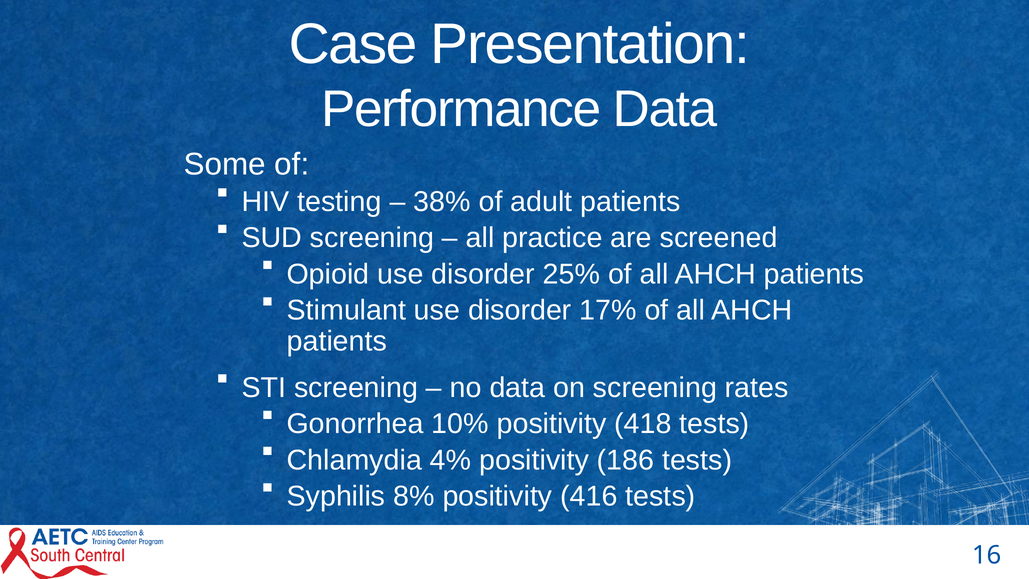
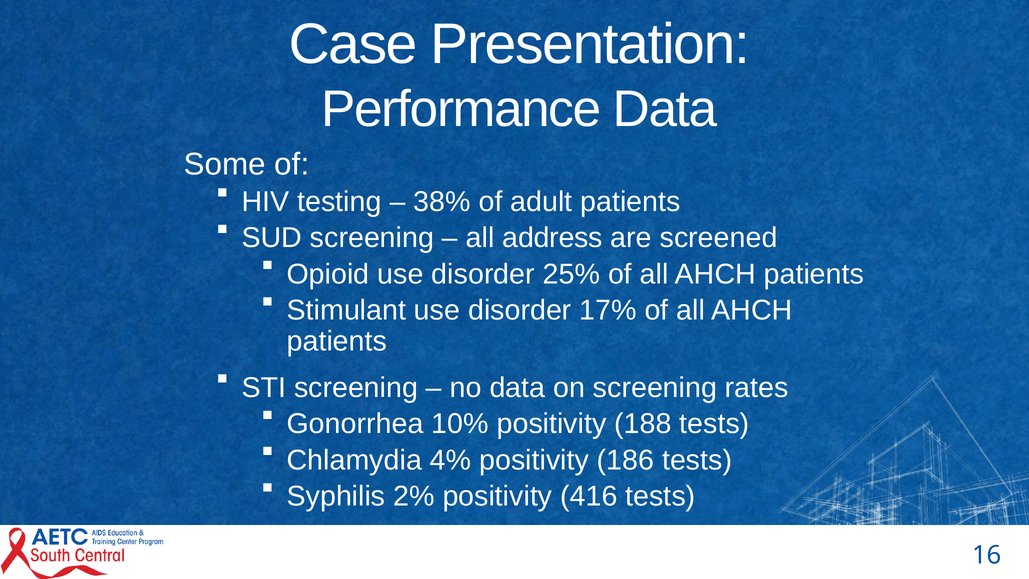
practice: practice -> address
418: 418 -> 188
8%: 8% -> 2%
